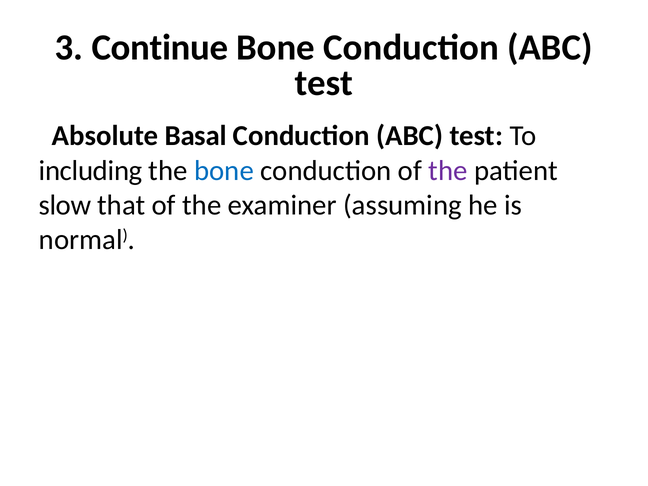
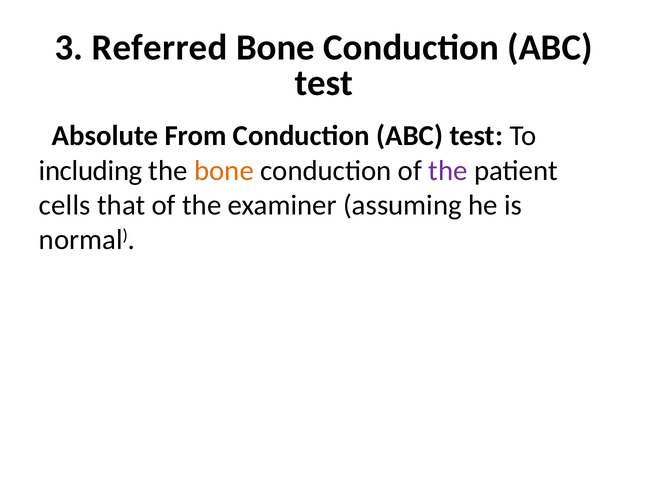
Continue: Continue -> Referred
Basal: Basal -> From
bone at (224, 171) colour: blue -> orange
slow: slow -> cells
